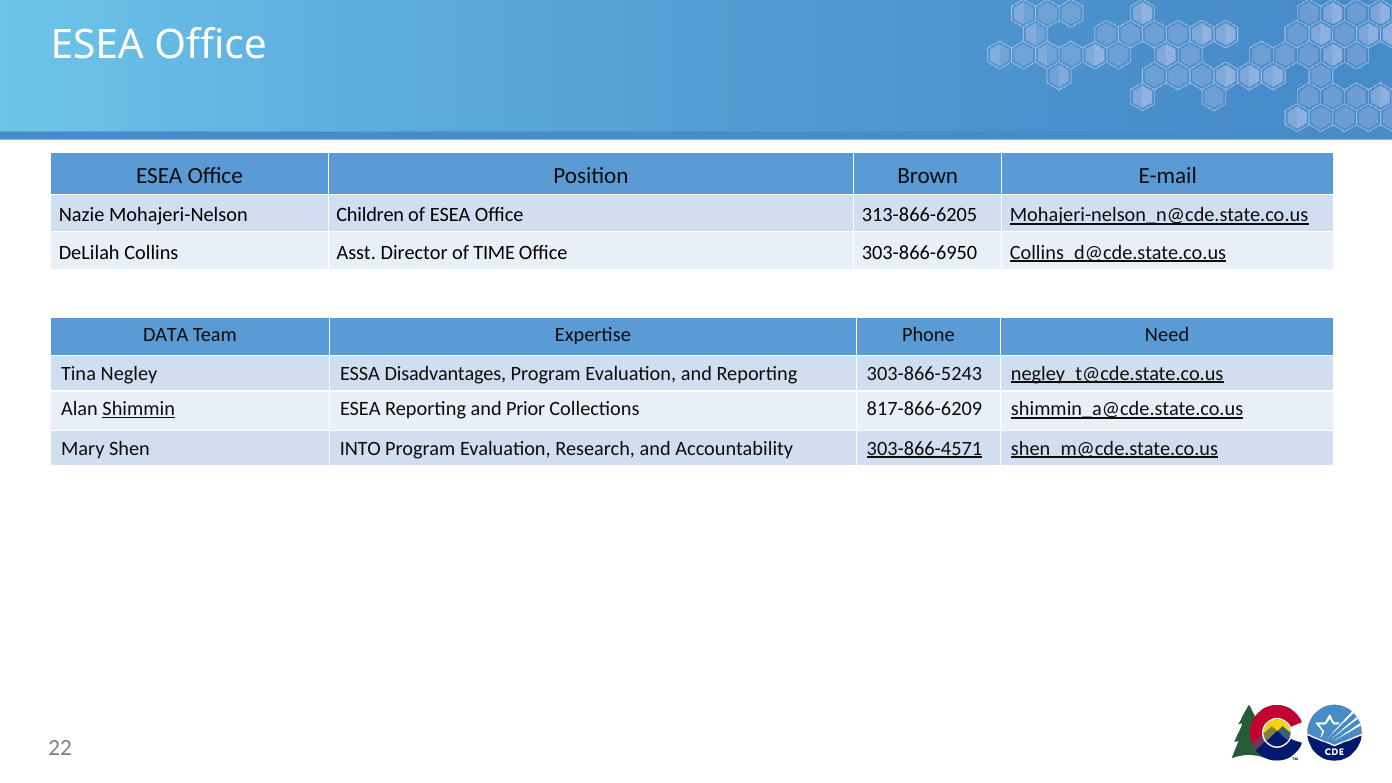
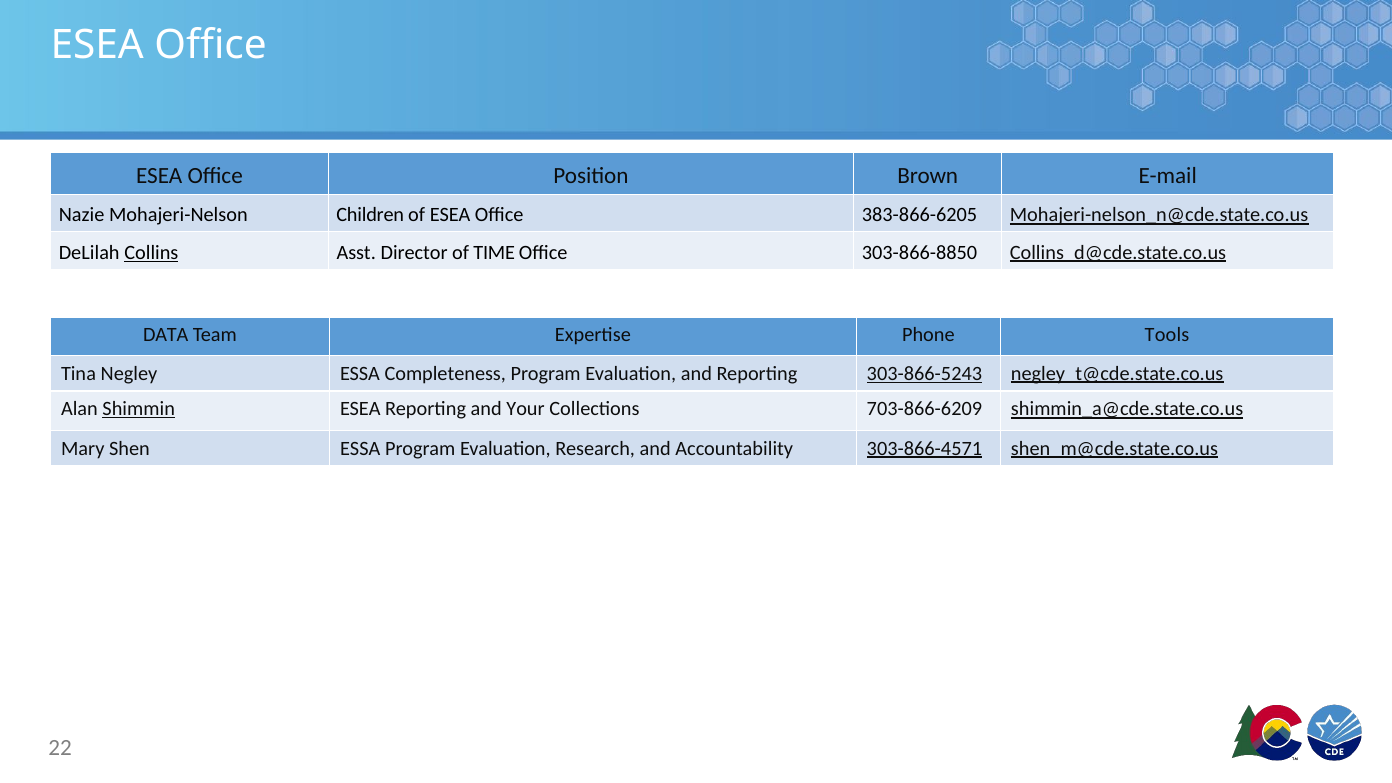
313-866-6205: 313-866-6205 -> 383-866-6205
Collins underline: none -> present
303-866-6950: 303-866-6950 -> 303-866-8850
Need: Need -> Tools
Disadvantages: Disadvantages -> Completeness
303-866-5243 underline: none -> present
Prior: Prior -> Your
817-866-6209: 817-866-6209 -> 703-866-6209
Shen INTO: INTO -> ESSA
